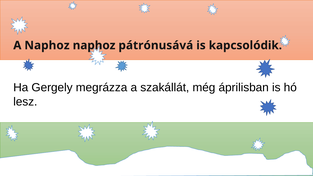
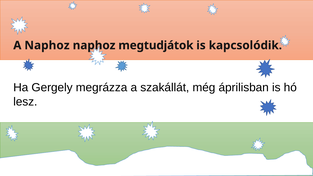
pátrónusává: pátrónusává -> megtudjátok
